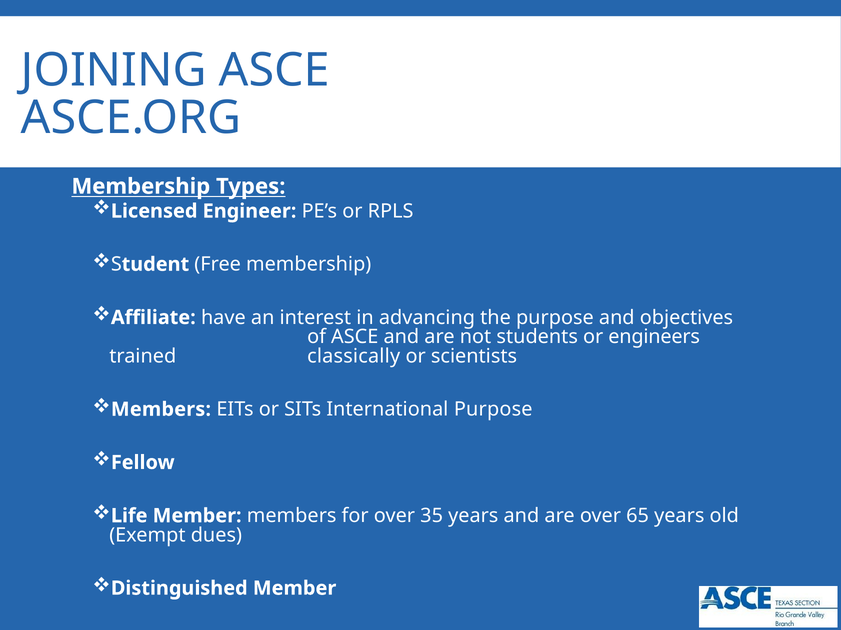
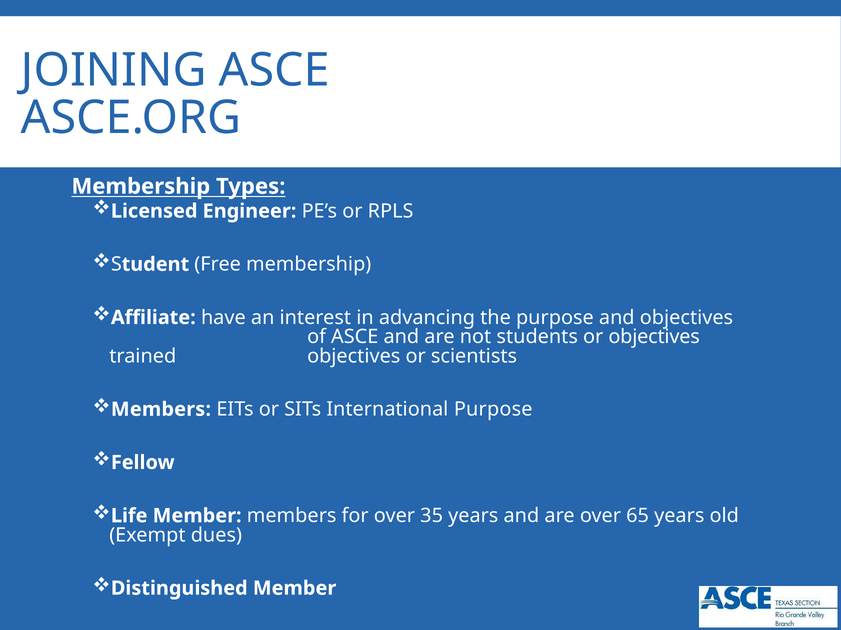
or engineers: engineers -> objectives
trained classically: classically -> objectives
